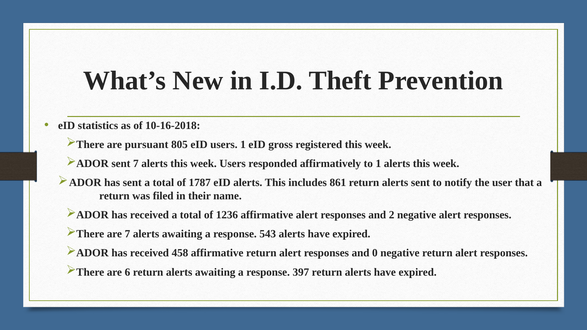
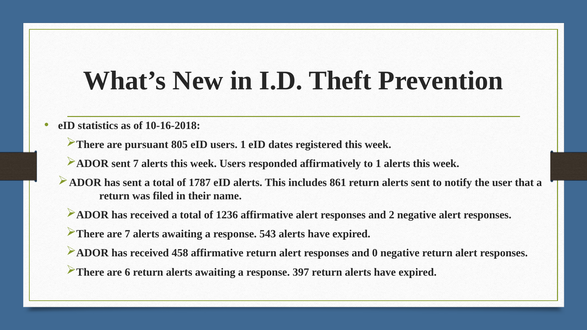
gross: gross -> dates
